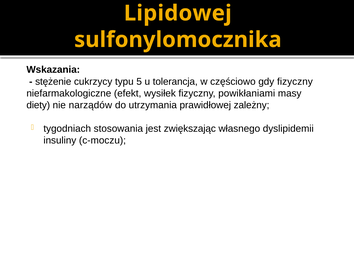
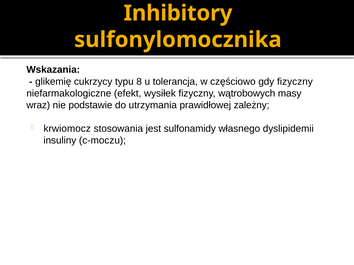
Lipidowej: Lipidowej -> Inhibitory
stężenie: stężenie -> glikemię
5: 5 -> 8
powikłaniami: powikłaniami -> wątrobowych
diety: diety -> wraz
narządów: narządów -> podstawie
tygodniach: tygodniach -> krwiomocz
zwiększając: zwiększając -> sulfonamidy
